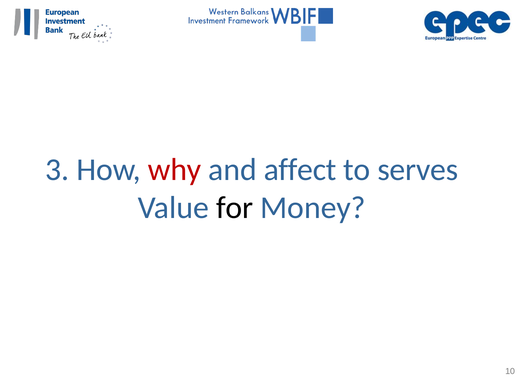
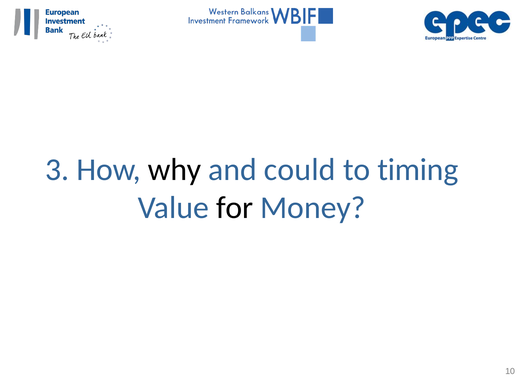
why colour: red -> black
affect: affect -> could
serves: serves -> timing
